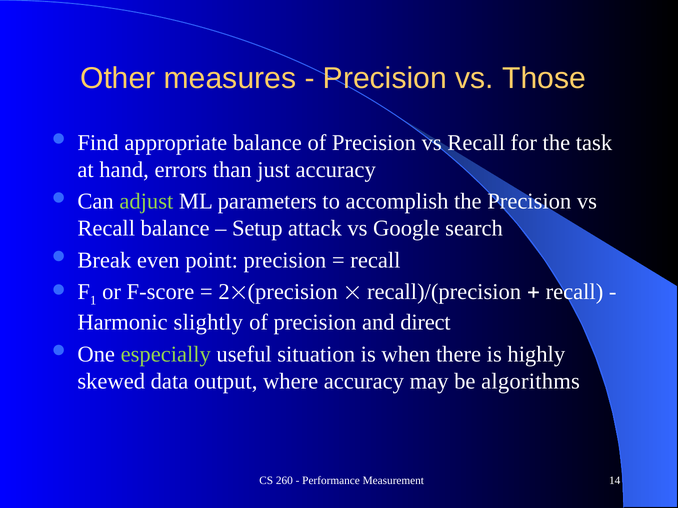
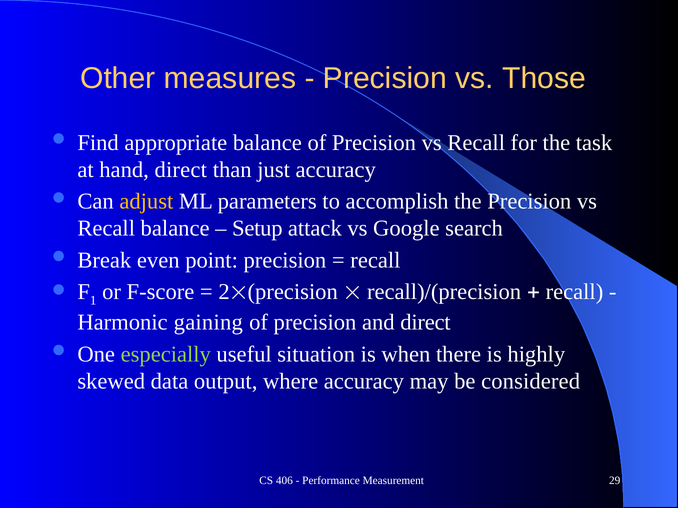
hand errors: errors -> direct
adjust colour: light green -> yellow
slightly: slightly -> gaining
algorithms: algorithms -> considered
260: 260 -> 406
14: 14 -> 29
